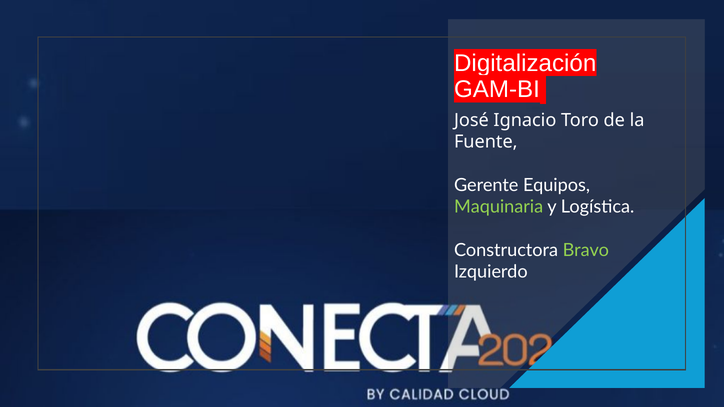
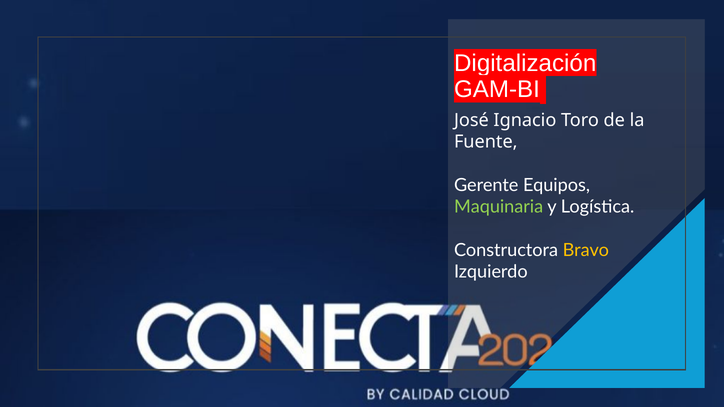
Bravo colour: light green -> yellow
